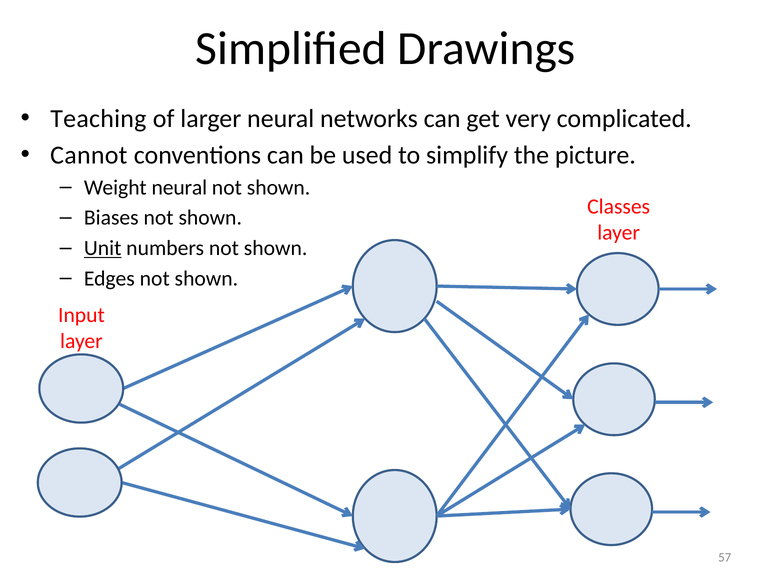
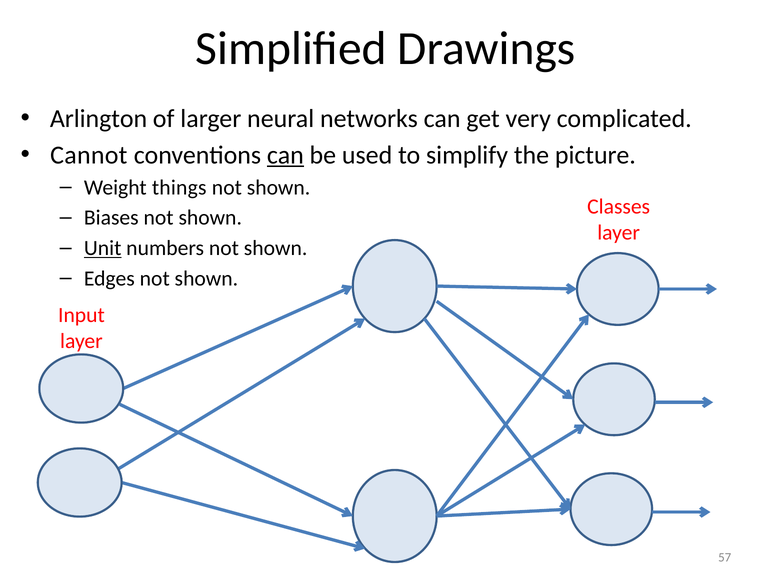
Teaching: Teaching -> Arlington
can at (285, 155) underline: none -> present
Weight neural: neural -> things
